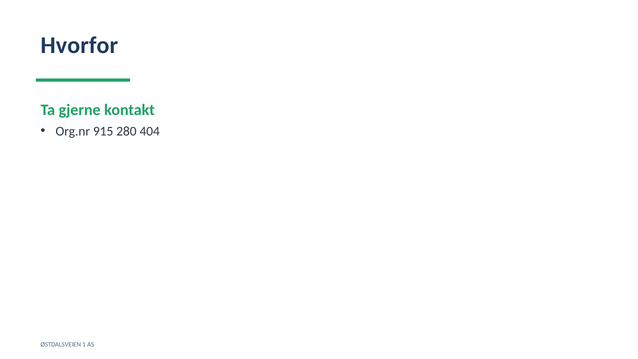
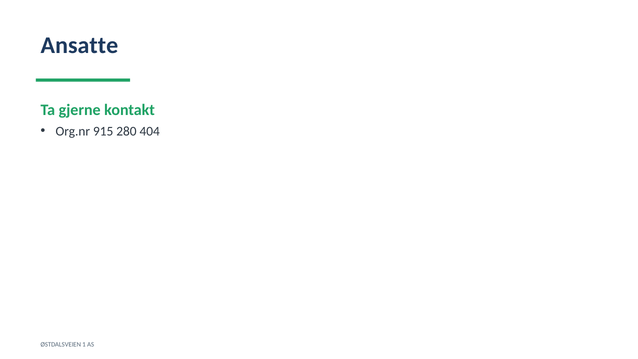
Hvorfor: Hvorfor -> Ansatte
